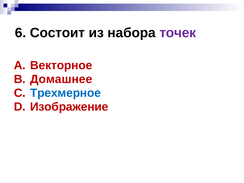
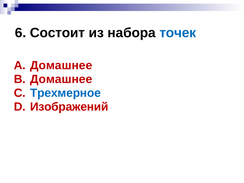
точек colour: purple -> blue
Векторное at (61, 65): Векторное -> Домашнее
Изображение: Изображение -> Изображений
